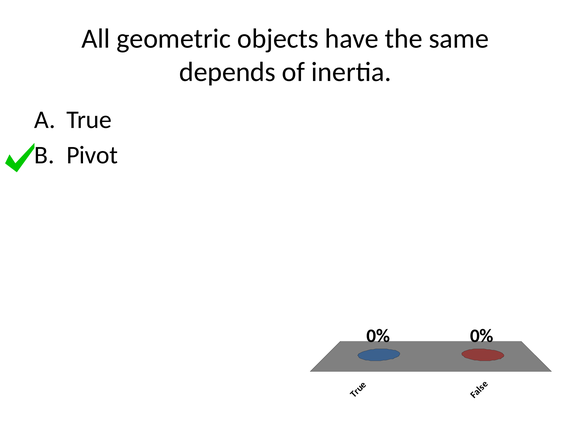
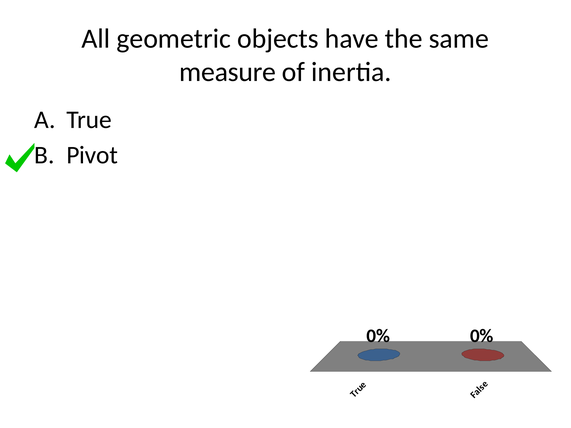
depends: depends -> measure
